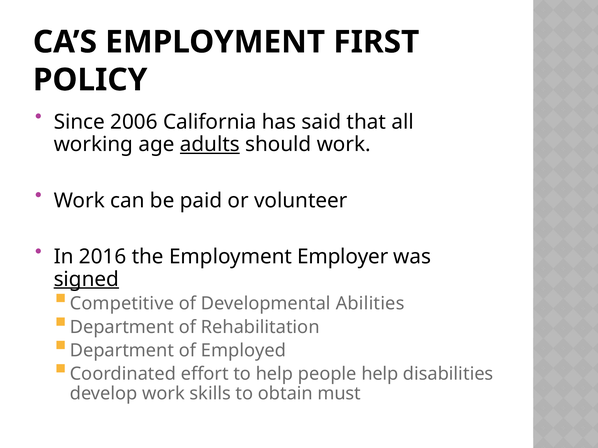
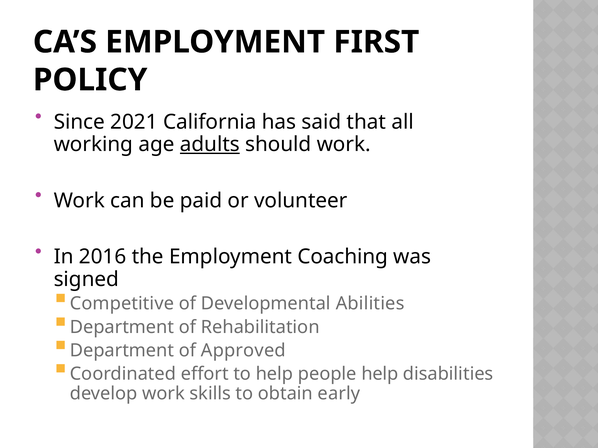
2006: 2006 -> 2021
Employer: Employer -> Coaching
signed underline: present -> none
Employed: Employed -> Approved
must: must -> early
